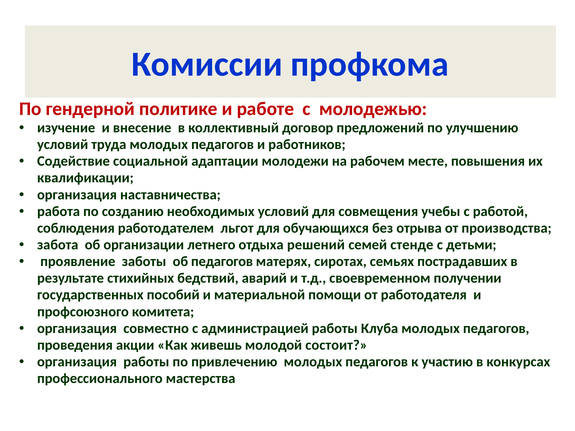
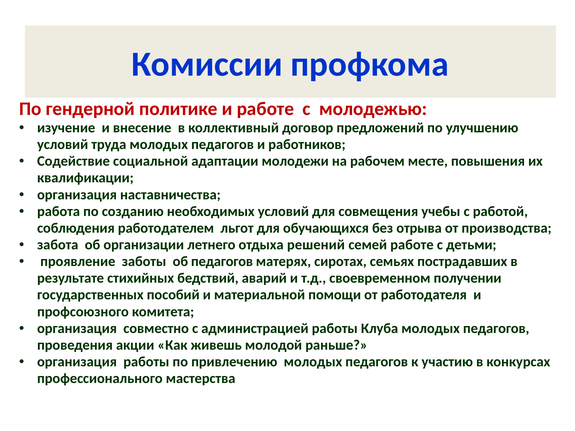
семей стенде: стенде -> работе
состоит: состоит -> раньше
